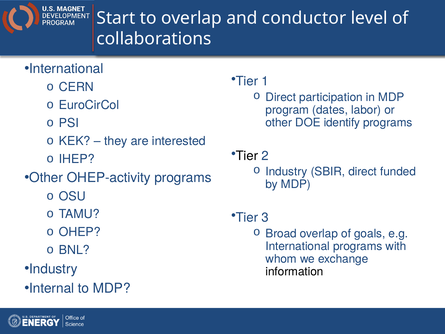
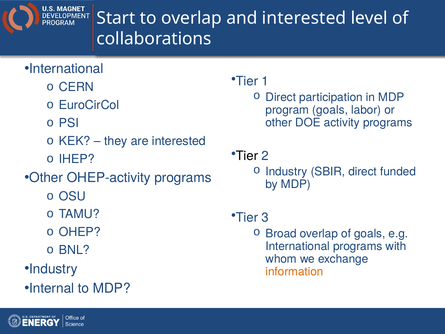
and conductor: conductor -> interested
program dates: dates -> goals
identify: identify -> activity
information colour: black -> orange
